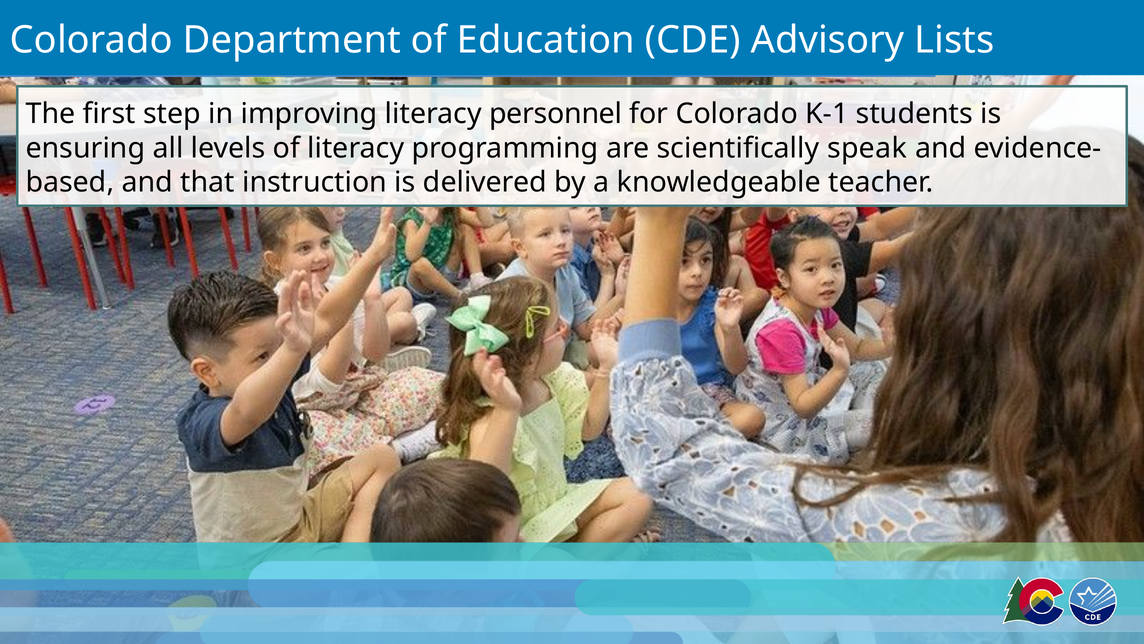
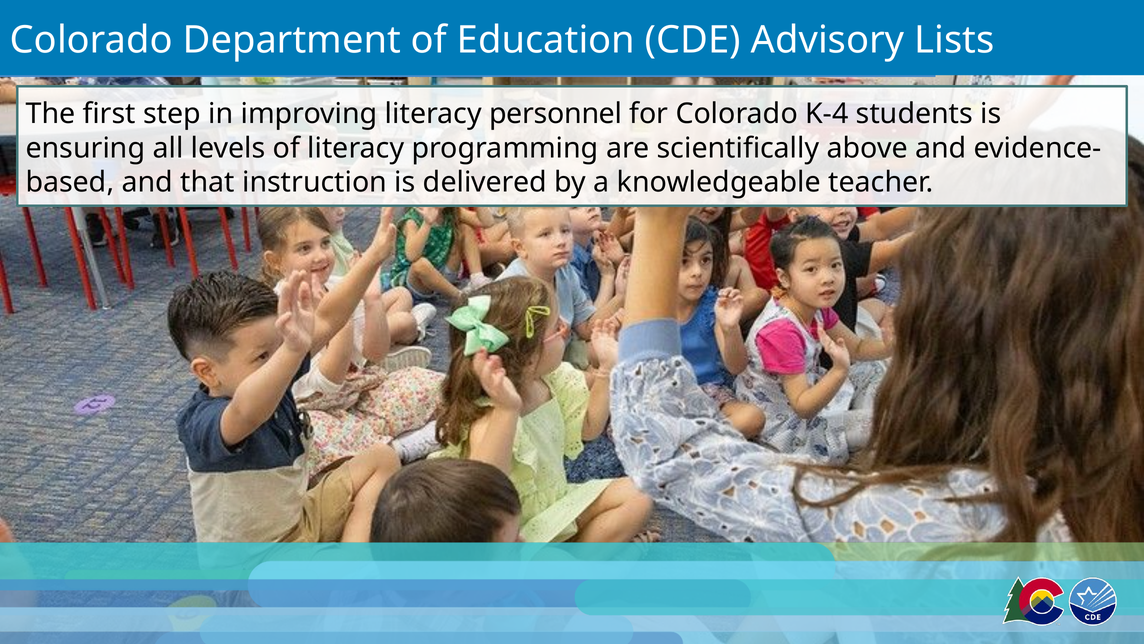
K-1: K-1 -> K-4
speak: speak -> above
